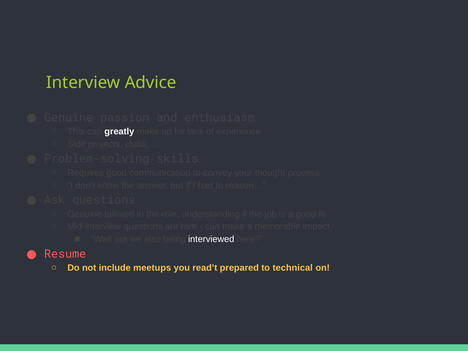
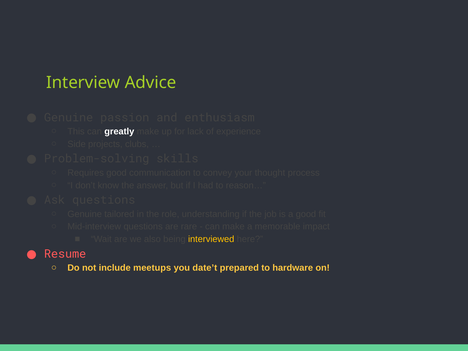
interviewed colour: white -> yellow
read’t: read’t -> date’t
technical: technical -> hardware
